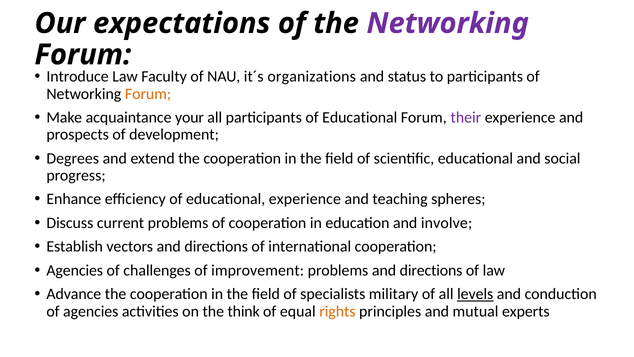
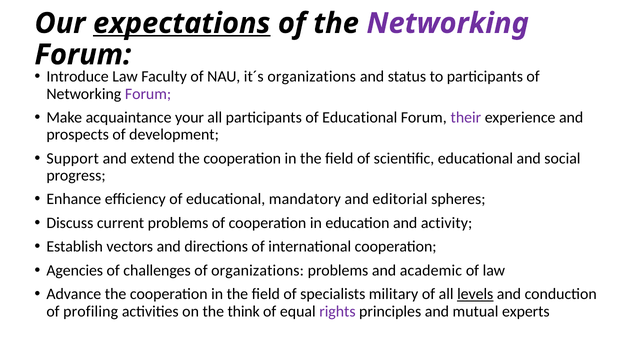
expectations underline: none -> present
Forum at (148, 94) colour: orange -> purple
Degrees: Degrees -> Support
educational experience: experience -> mandatory
teaching: teaching -> editorial
involve: involve -> activity
of improvement: improvement -> organizations
problems and directions: directions -> academic
of agencies: agencies -> profiling
rights colour: orange -> purple
